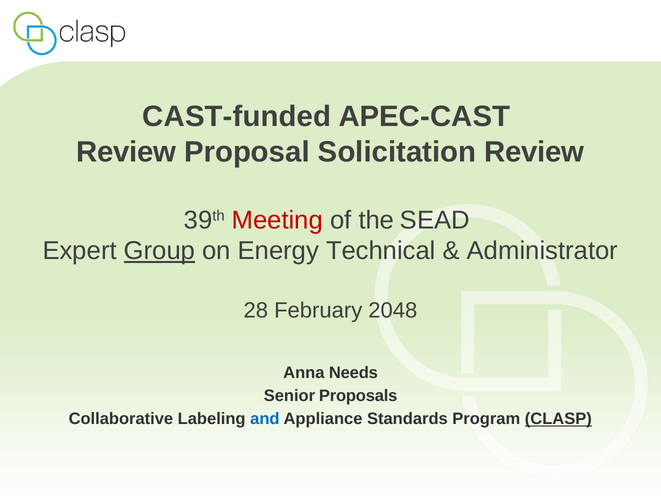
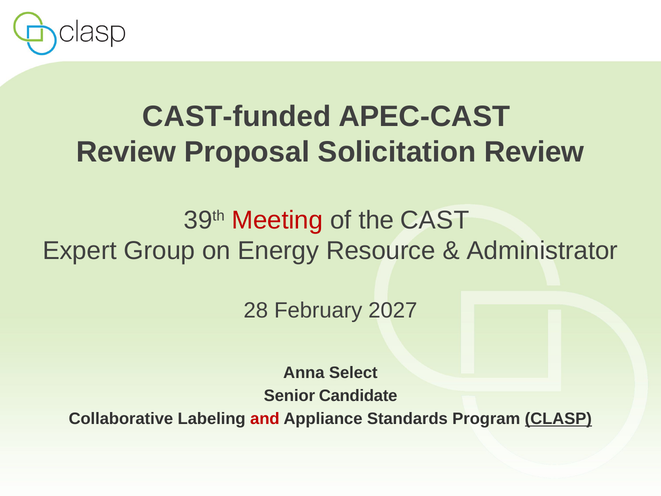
SEAD: SEAD -> CAST
Group underline: present -> none
Technical: Technical -> Resource
2048: 2048 -> 2027
Needs: Needs -> Select
Proposals: Proposals -> Candidate
and colour: blue -> red
